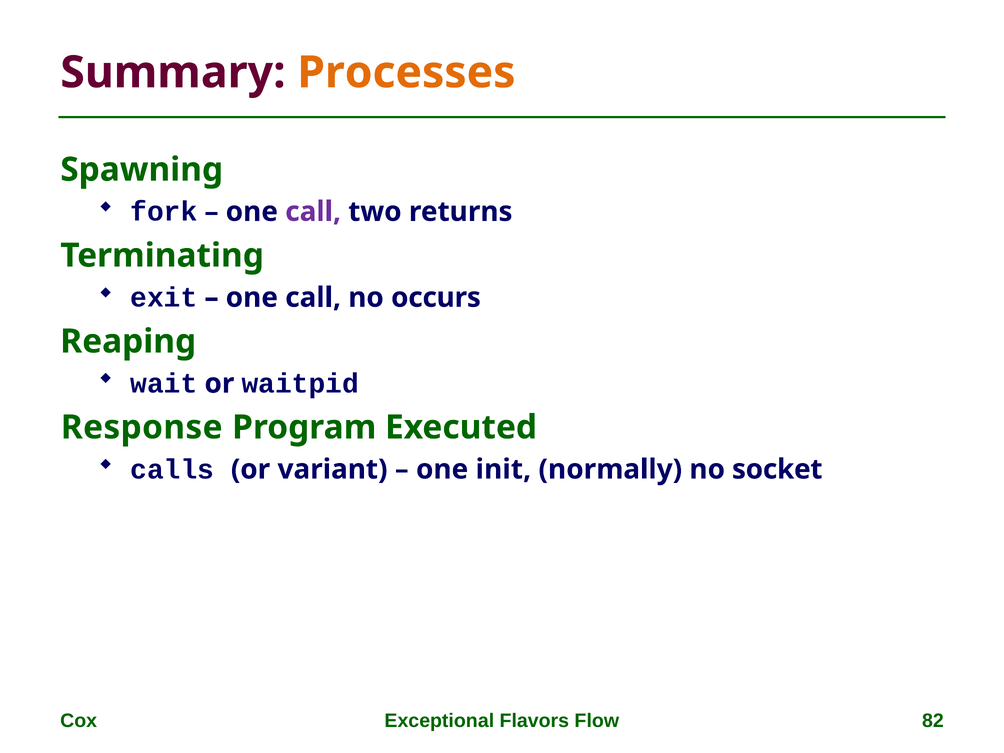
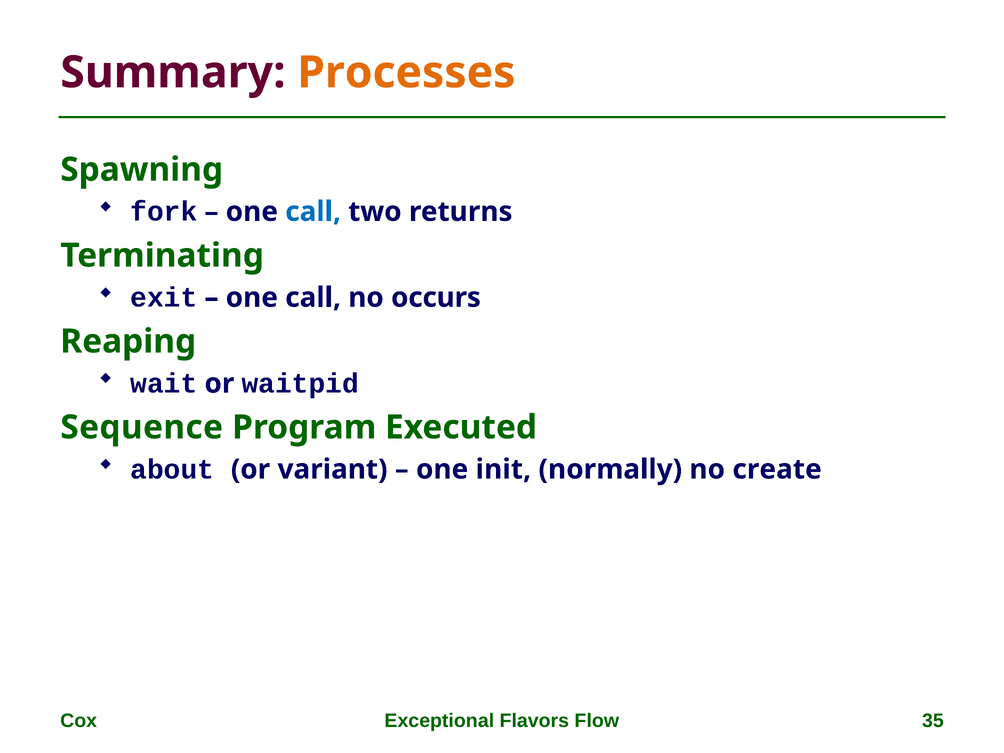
call at (313, 212) colour: purple -> blue
Response: Response -> Sequence
calls: calls -> about
socket: socket -> create
82: 82 -> 35
